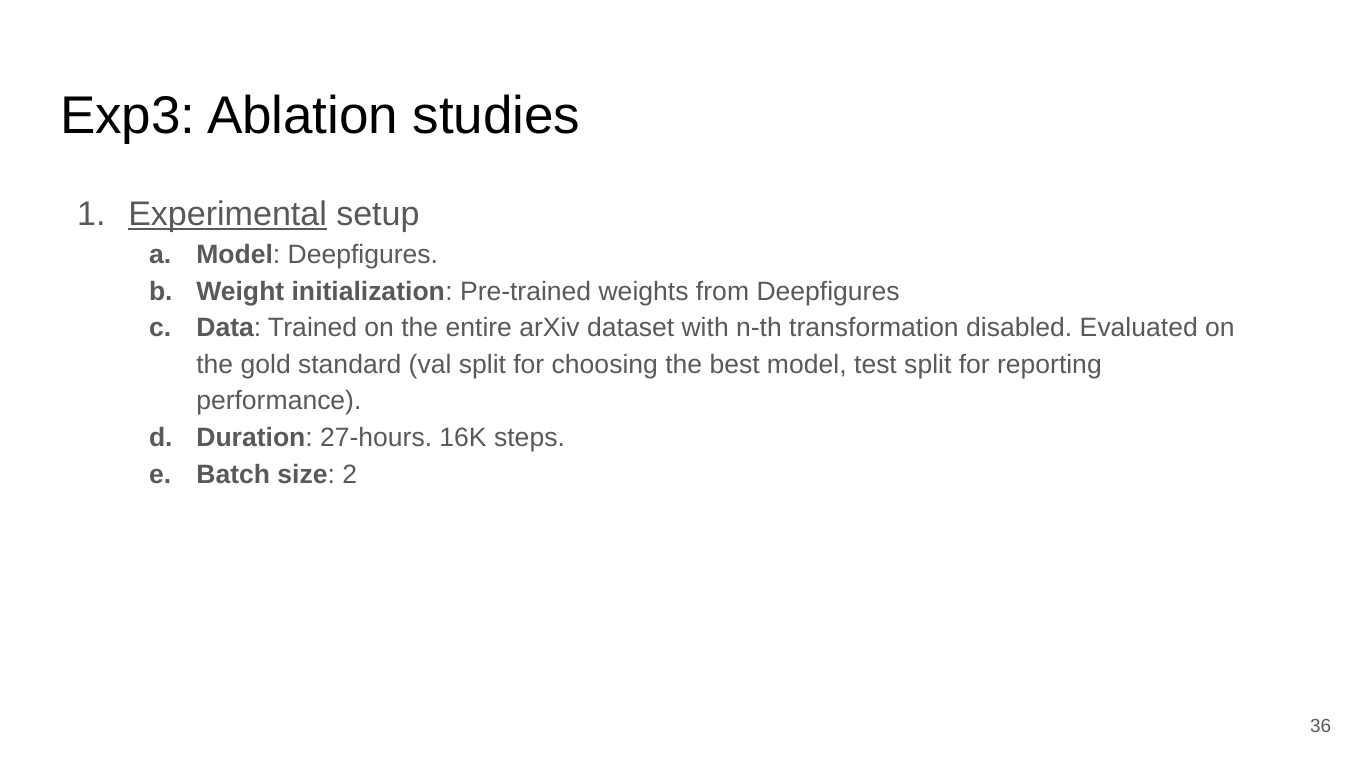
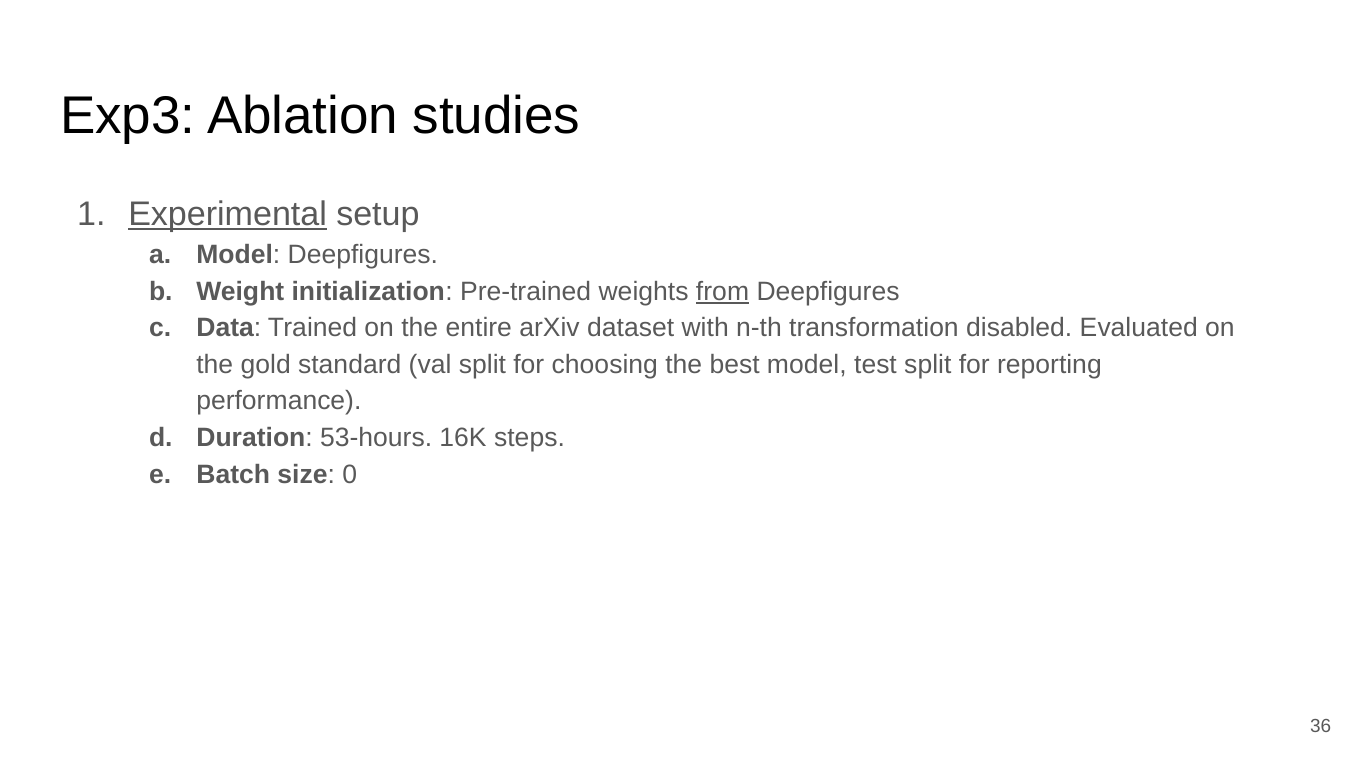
from underline: none -> present
27-hours: 27-hours -> 53-hours
2: 2 -> 0
